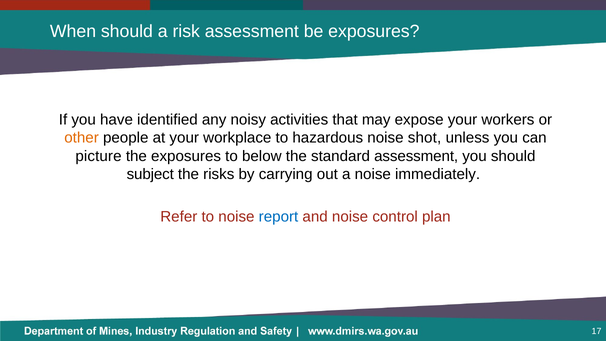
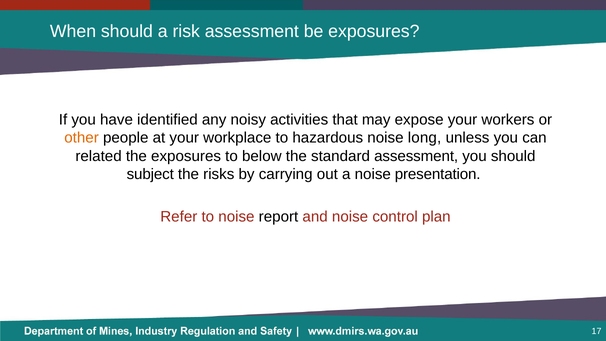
shot: shot -> long
picture: picture -> related
immediately: immediately -> presentation
report colour: blue -> black
